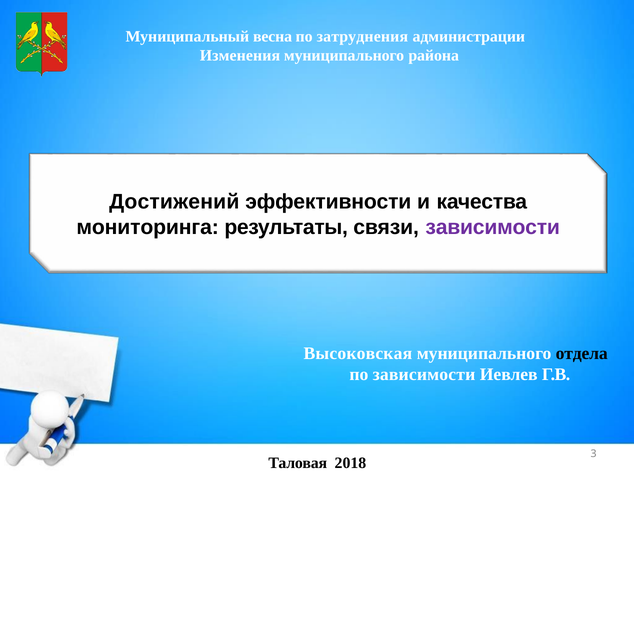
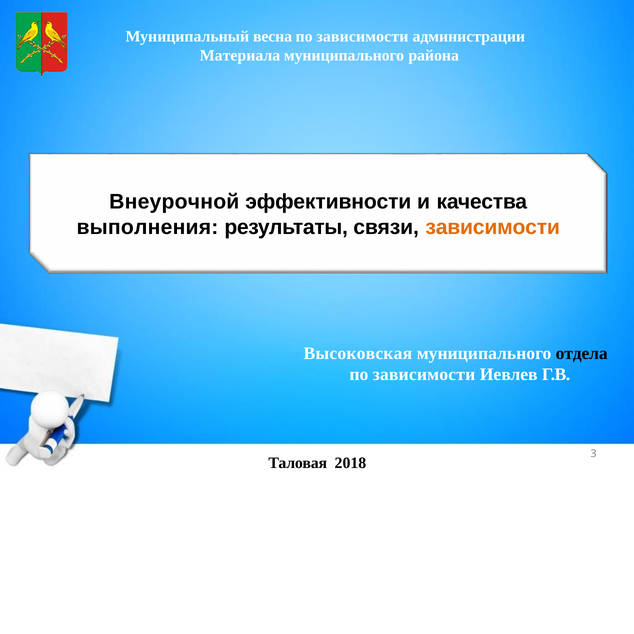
затруднения at (362, 36): затруднения -> зависимости
Изменения: Изменения -> Материала
Достижений: Достижений -> Внеурочной
мониторинга: мониторинга -> выполнения
зависимости at (493, 227) colour: purple -> orange
